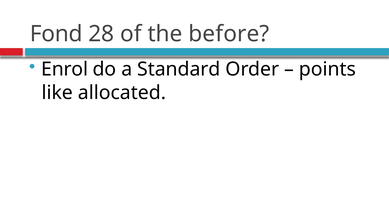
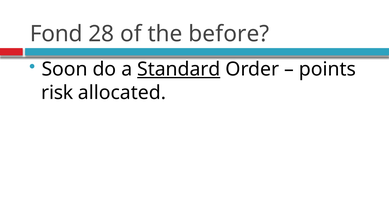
Enrol: Enrol -> Soon
Standard underline: none -> present
like: like -> risk
